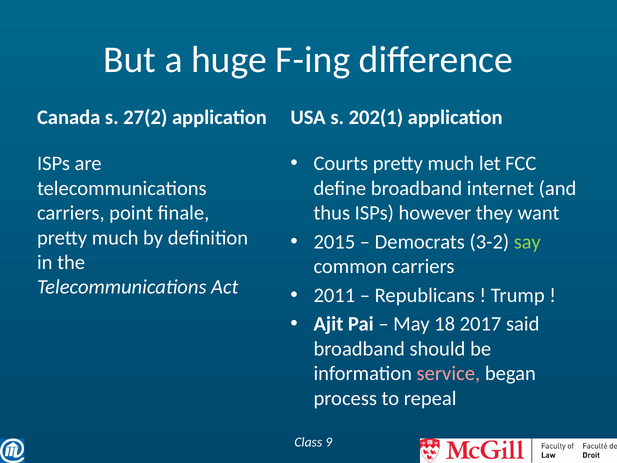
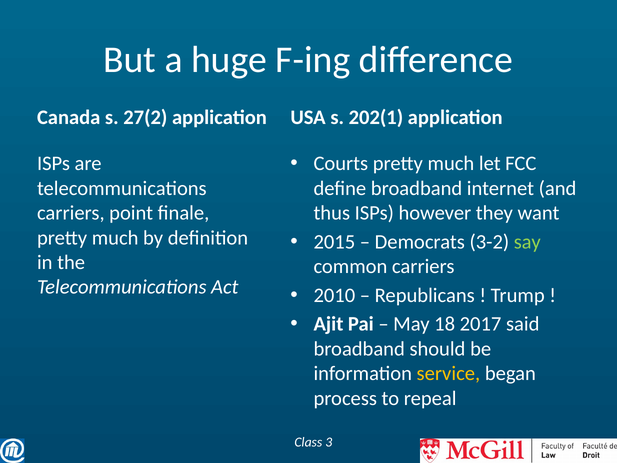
2011: 2011 -> 2010
service colour: pink -> yellow
9: 9 -> 3
